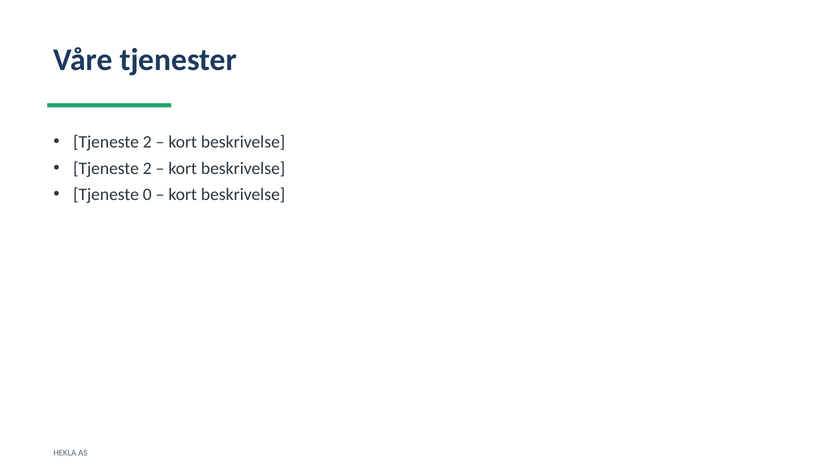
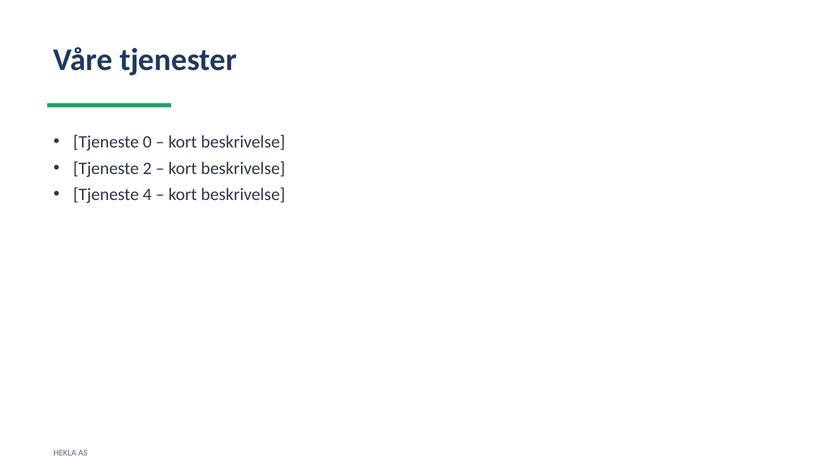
2 at (147, 142): 2 -> 0
0: 0 -> 4
